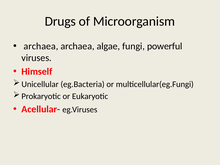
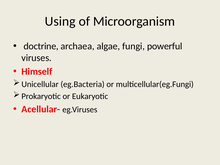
Drugs: Drugs -> Using
archaea at (41, 46): archaea -> doctrine
